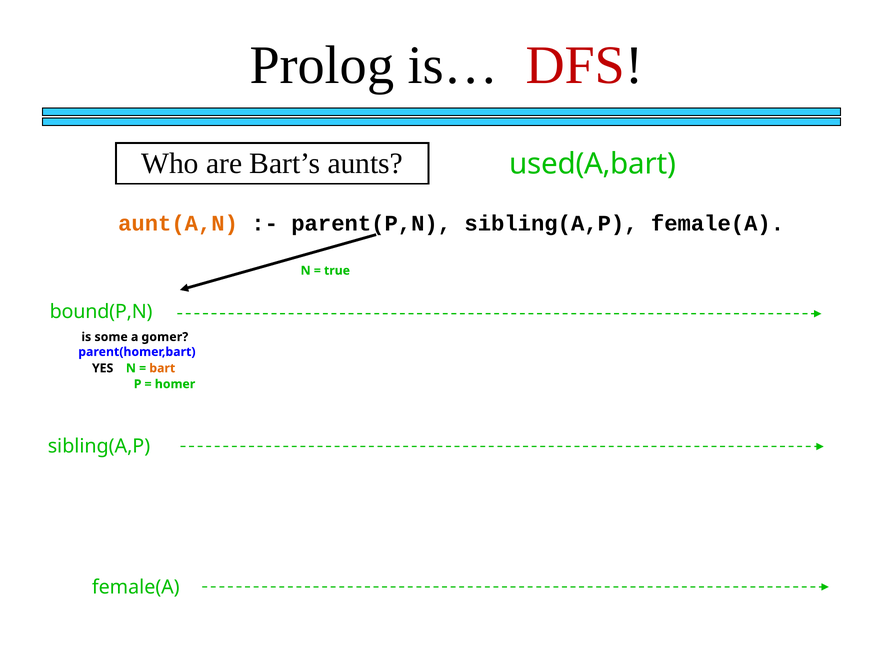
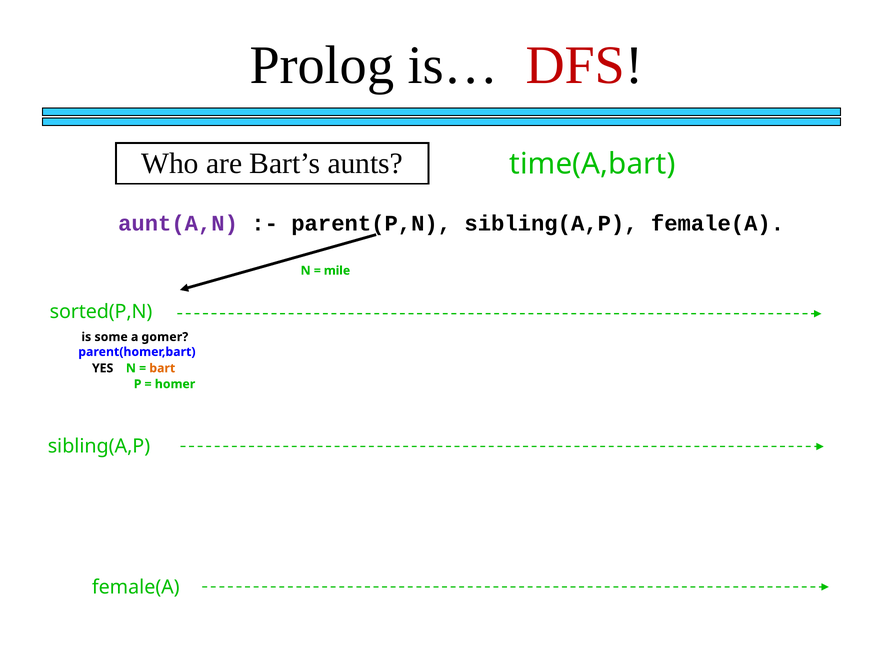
used(A,bart: used(A,bart -> time(A,bart
aunt(A,N colour: orange -> purple
true: true -> mile
bound(P,N: bound(P,N -> sorted(P,N
